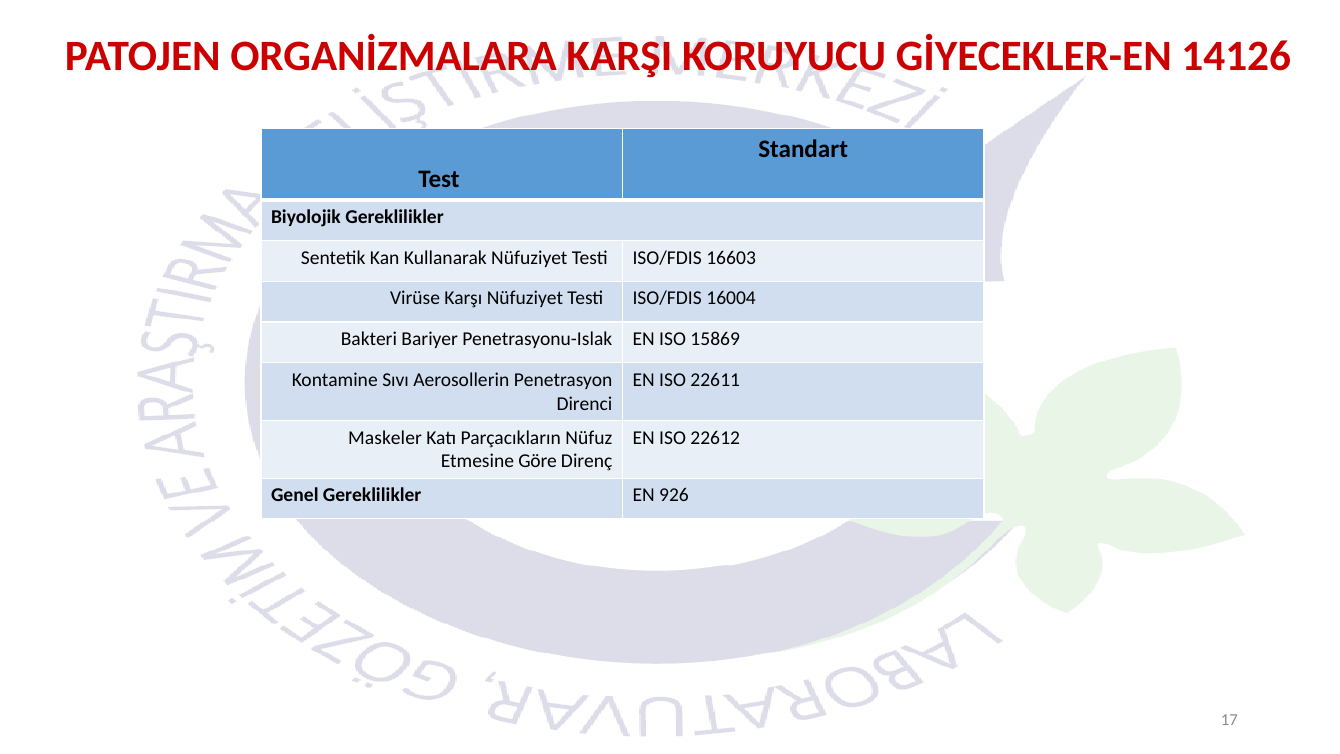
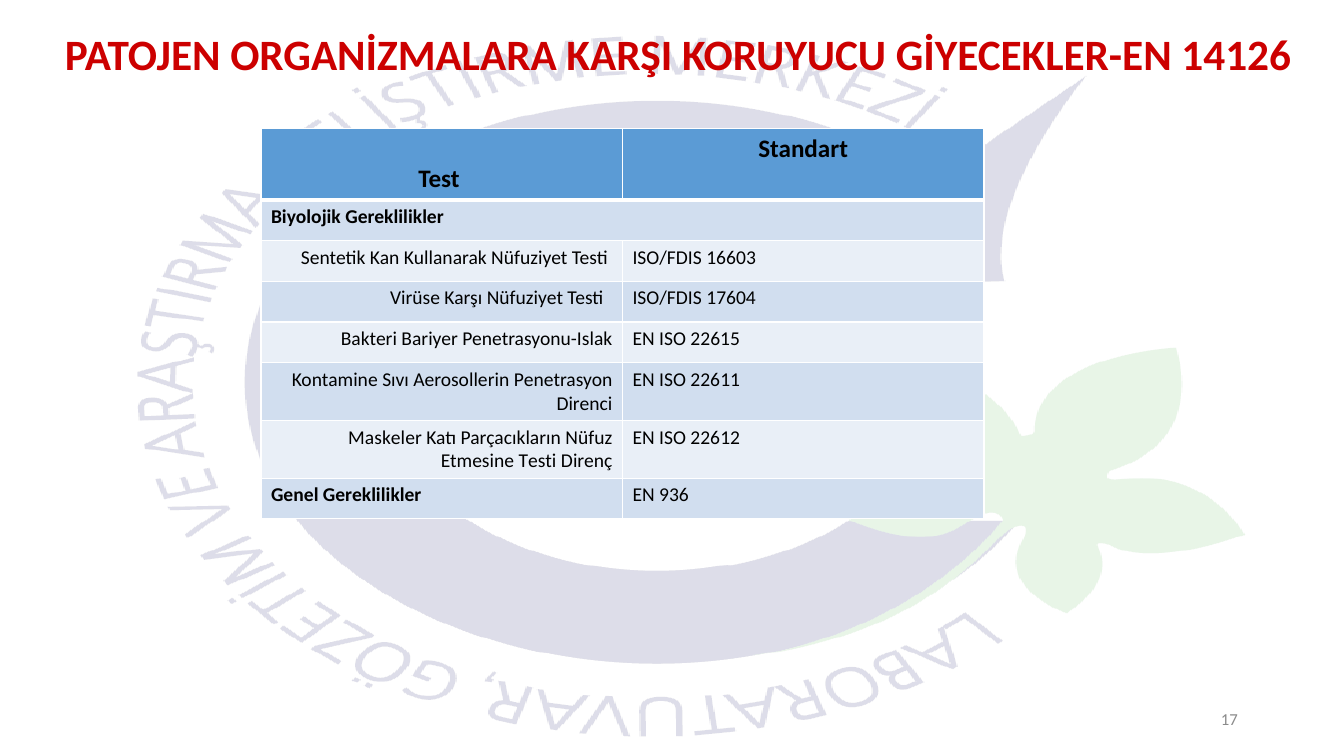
16004: 16004 -> 17604
15869: 15869 -> 22615
Etmesine Göre: Göre -> Testi
926: 926 -> 936
